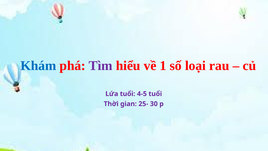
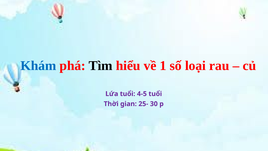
Tìm colour: purple -> black
